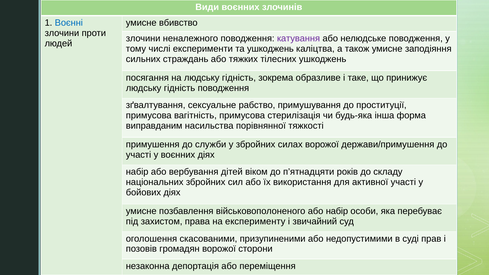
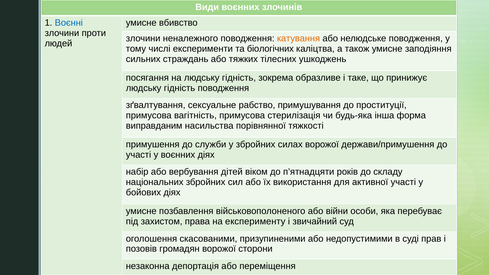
катування colour: purple -> orange
та ушкоджень: ушкоджень -> біологічних
або набір: набір -> війни
